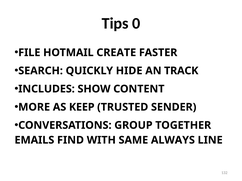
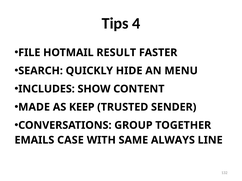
0: 0 -> 4
CREATE: CREATE -> RESULT
TRACK: TRACK -> MENU
MORE: MORE -> MADE
FIND: FIND -> CASE
